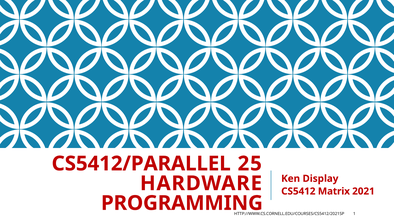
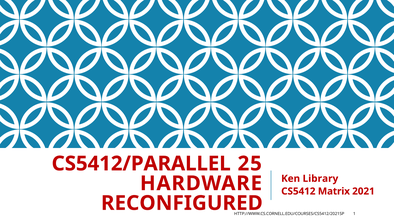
Display: Display -> Library
PROGRAMMING: PROGRAMMING -> RECONFIGURED
